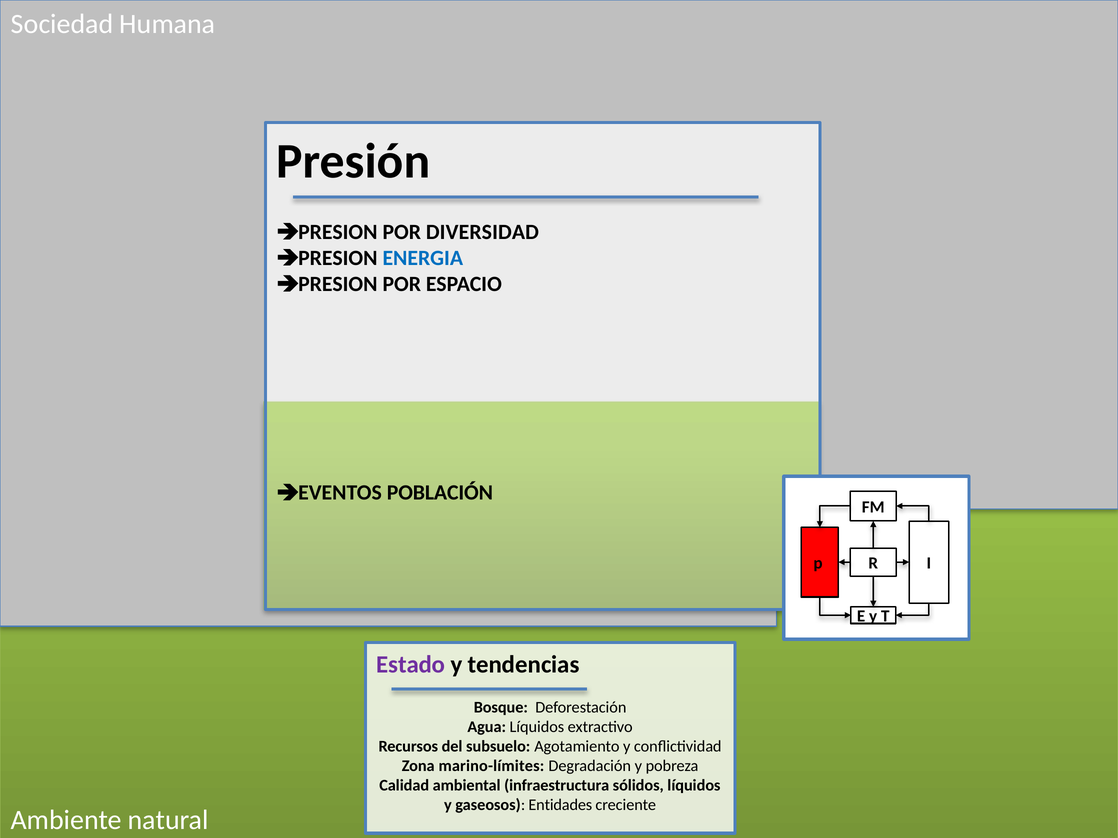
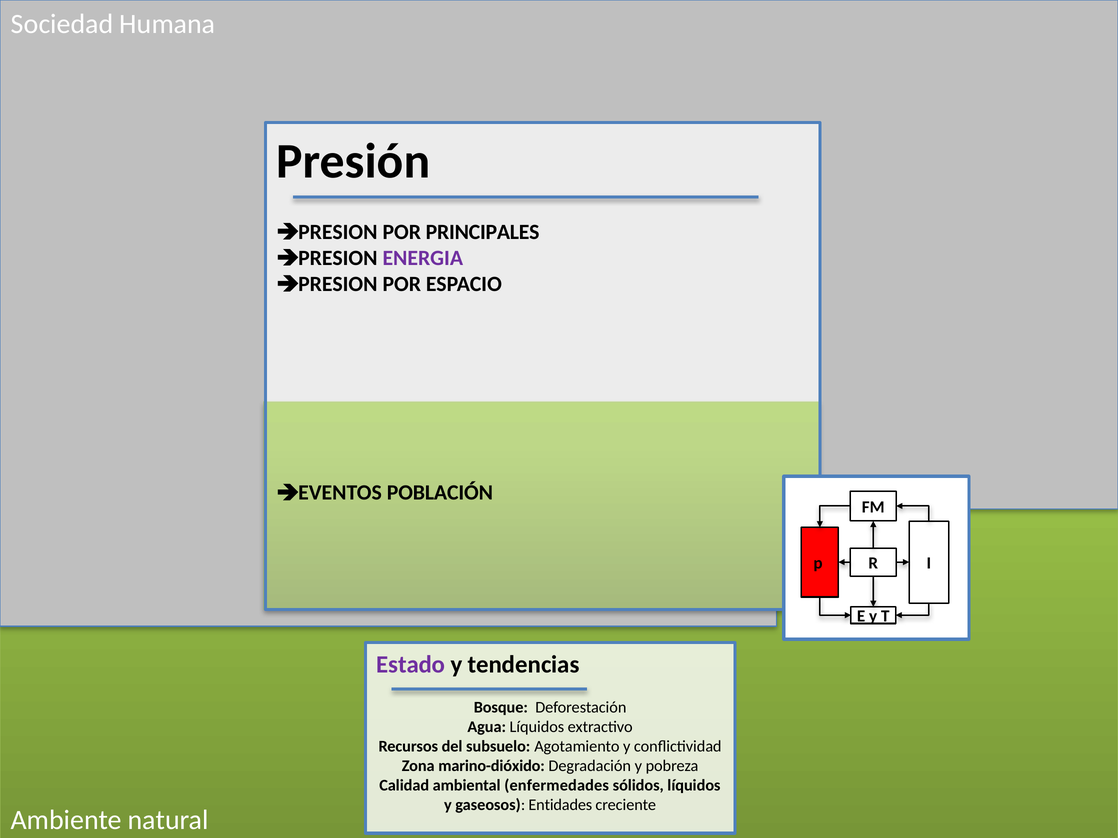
DIVERSIDAD: DIVERSIDAD -> PRINCIPALES
ENERGIA colour: blue -> purple
marino-límites: marino-límites -> marino-dióxido
infraestructura: infraestructura -> enfermedades
